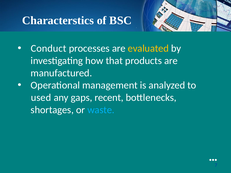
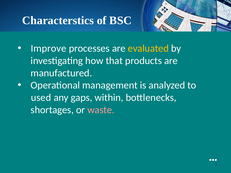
Conduct: Conduct -> Improve
recent: recent -> within
waste colour: light blue -> pink
